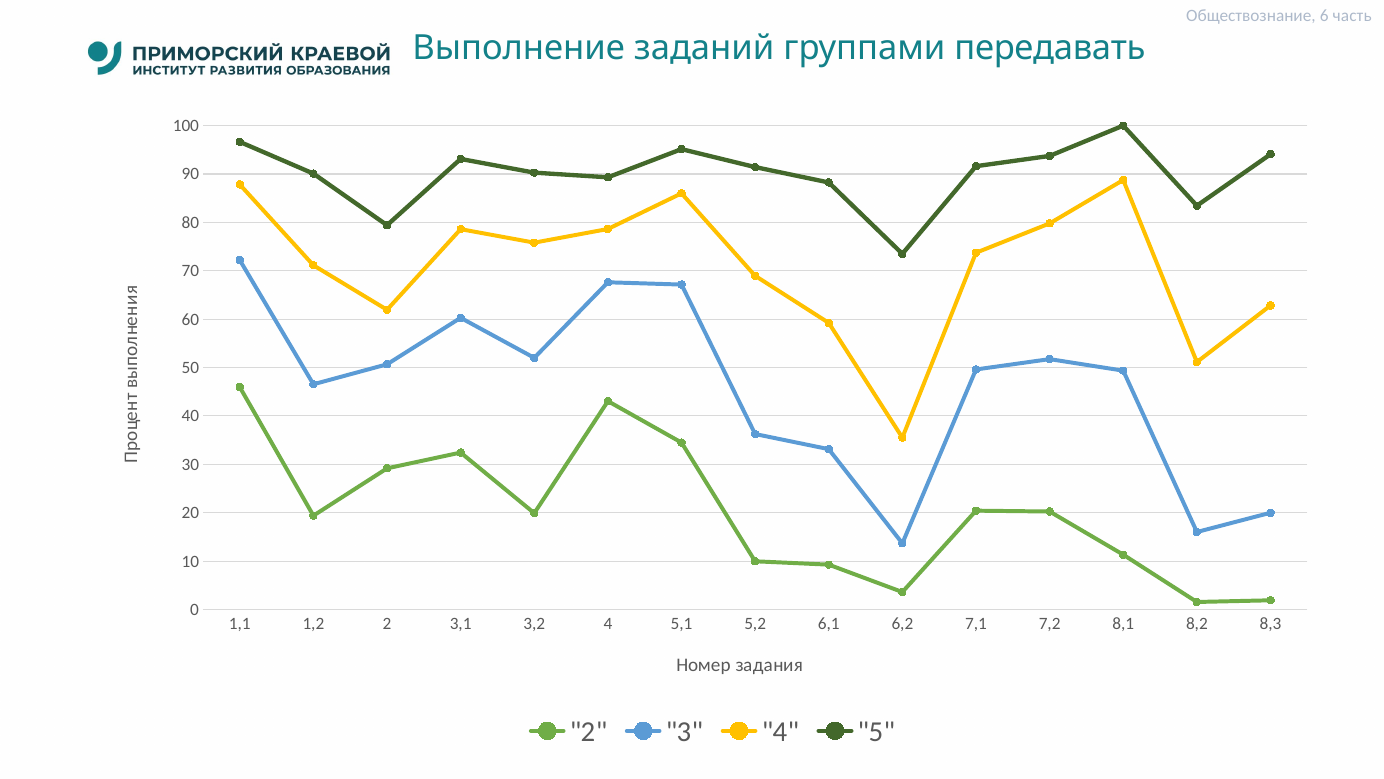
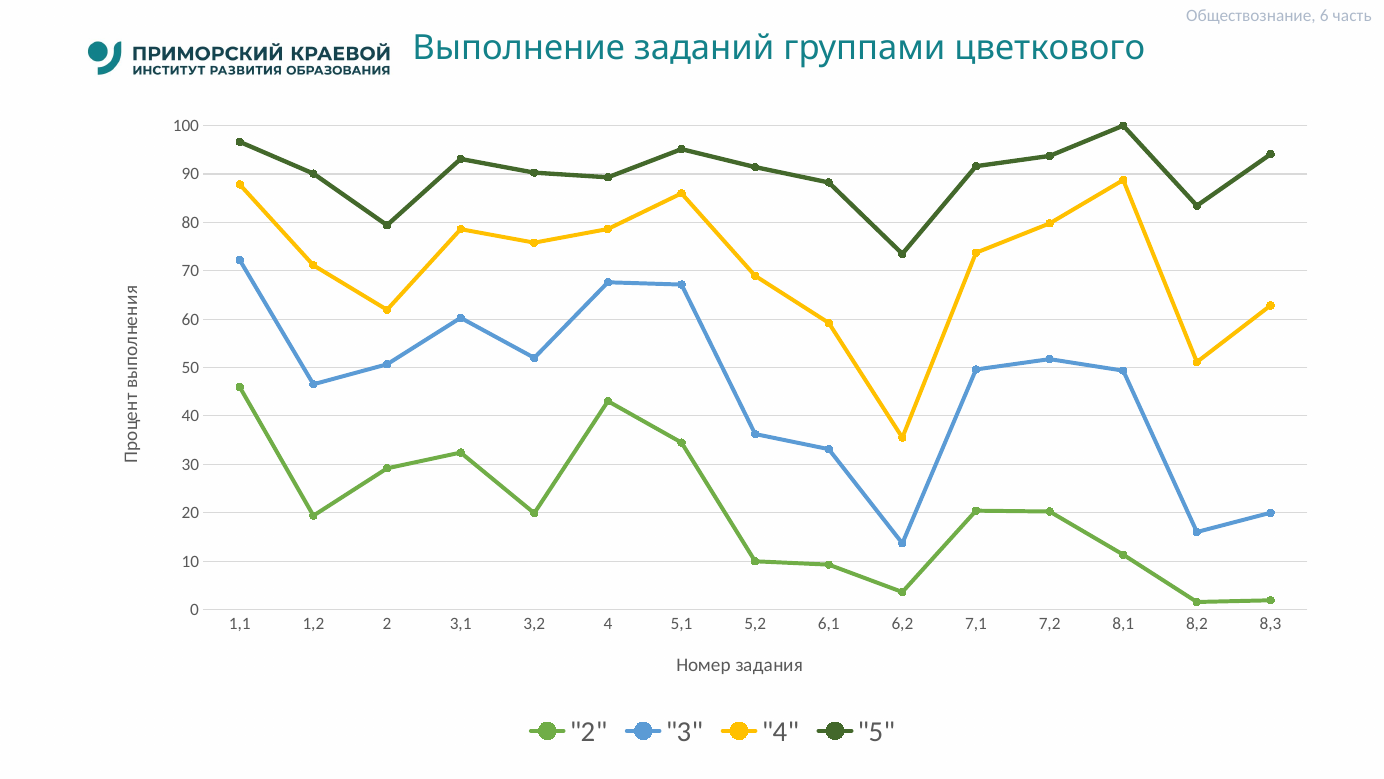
передавать: передавать -> цветкового
